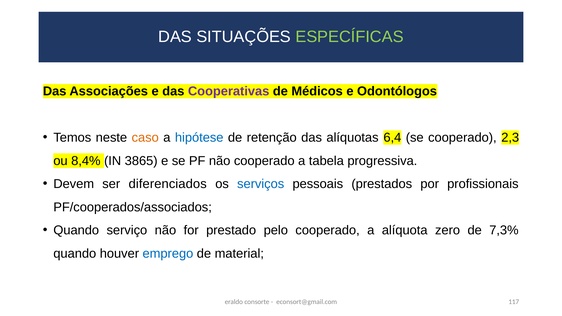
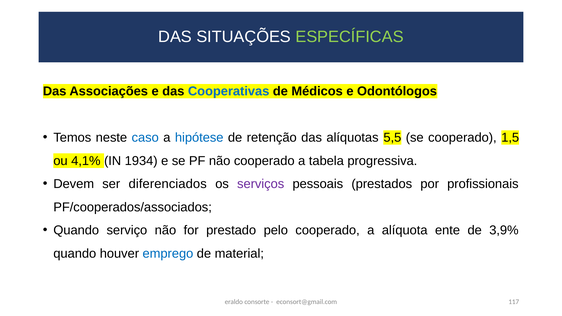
Cooperativas colour: purple -> blue
caso colour: orange -> blue
6,4: 6,4 -> 5,5
2,3: 2,3 -> 1,5
8,4%: 8,4% -> 4,1%
3865: 3865 -> 1934
serviços colour: blue -> purple
zero: zero -> ente
7,3%: 7,3% -> 3,9%
